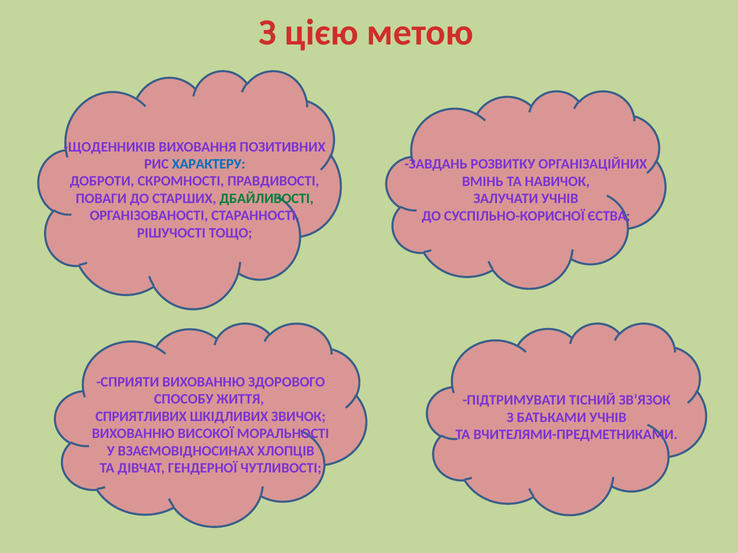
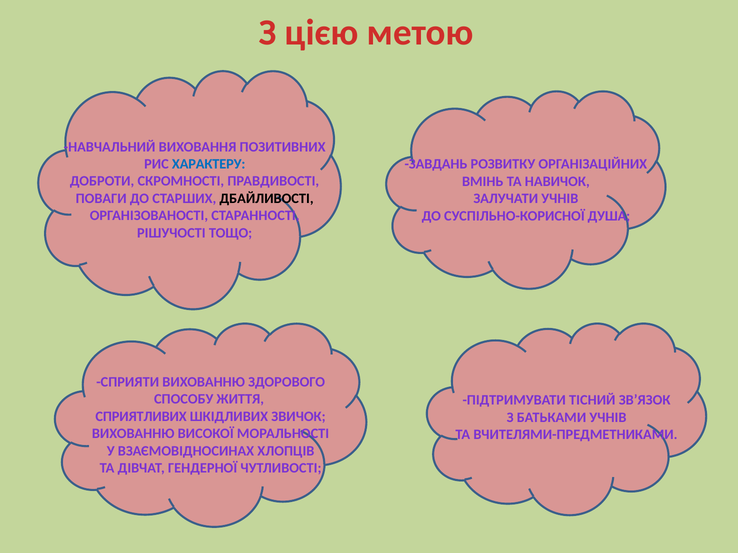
ЩОДЕННИКІВ: ЩОДЕННИКІВ -> НАВЧАЛЬНИЙ
ДБАЙЛИВОСТІ colour: green -> black
ЄСТВА: ЄСТВА -> ДУША
